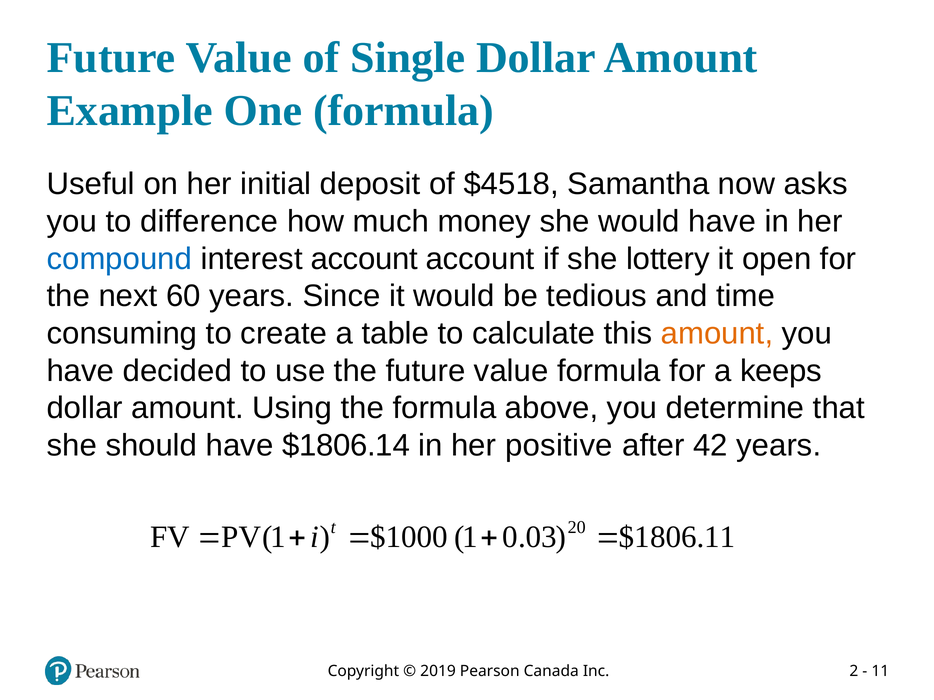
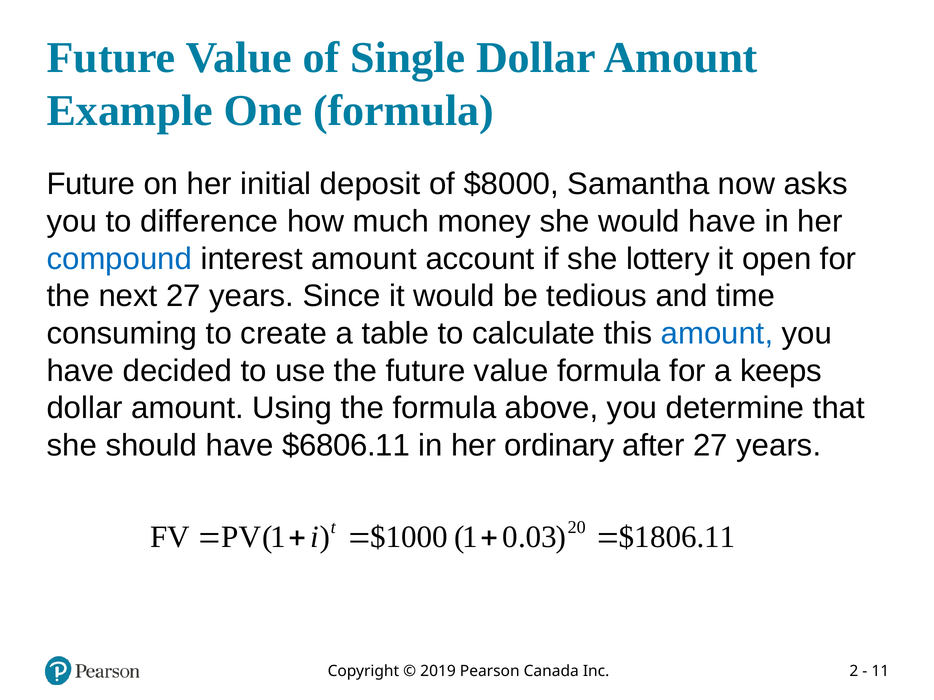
Useful at (91, 184): Useful -> Future
$4518: $4518 -> $8000
interest account: account -> amount
next 60: 60 -> 27
amount at (717, 334) colour: orange -> blue
$1806.14: $1806.14 -> $6806.11
positive: positive -> ordinary
after 42: 42 -> 27
